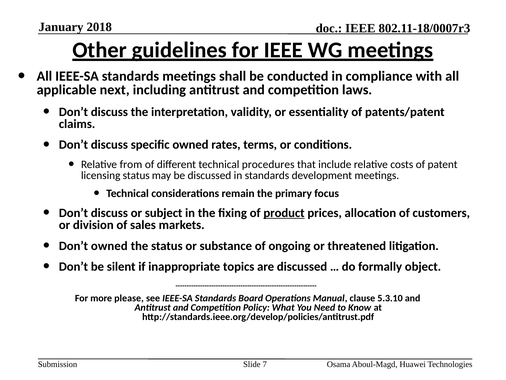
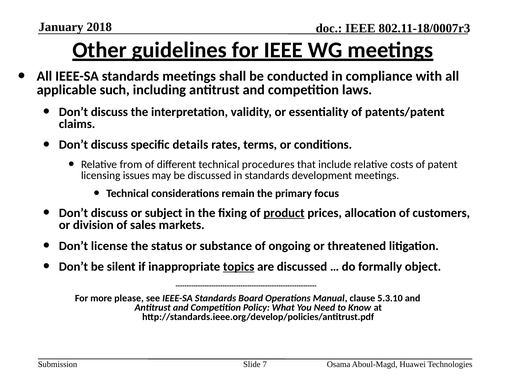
next: next -> such
specific owned: owned -> details
licensing status: status -> issues
Don’t owned: owned -> license
topics underline: none -> present
